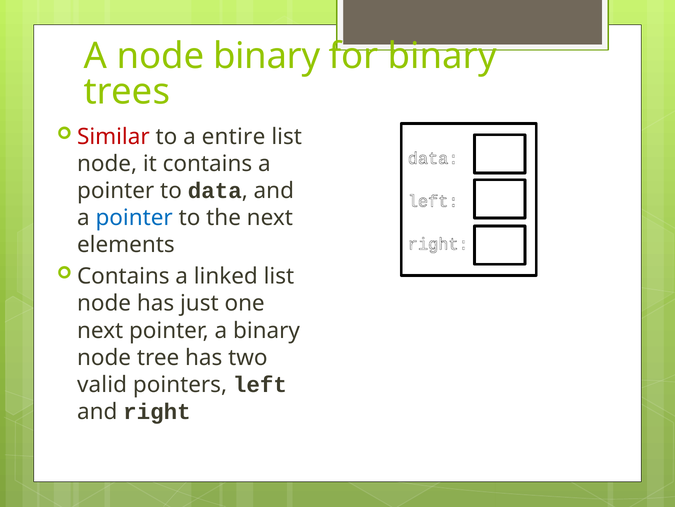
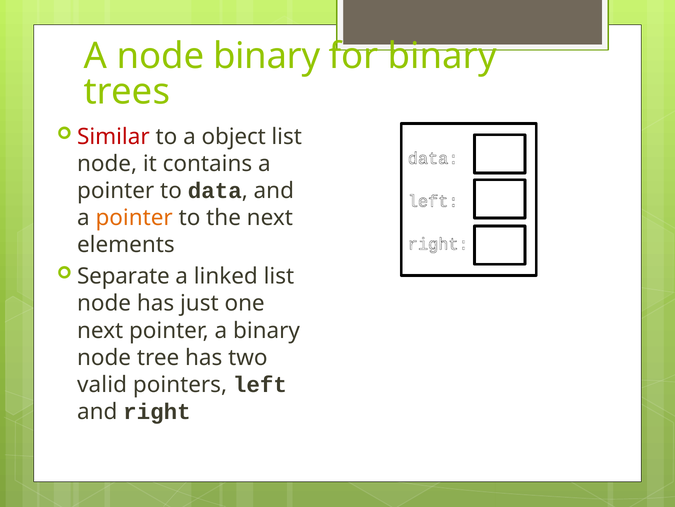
entire: entire -> object
pointer at (134, 218) colour: blue -> orange
Contains at (123, 276): Contains -> Separate
